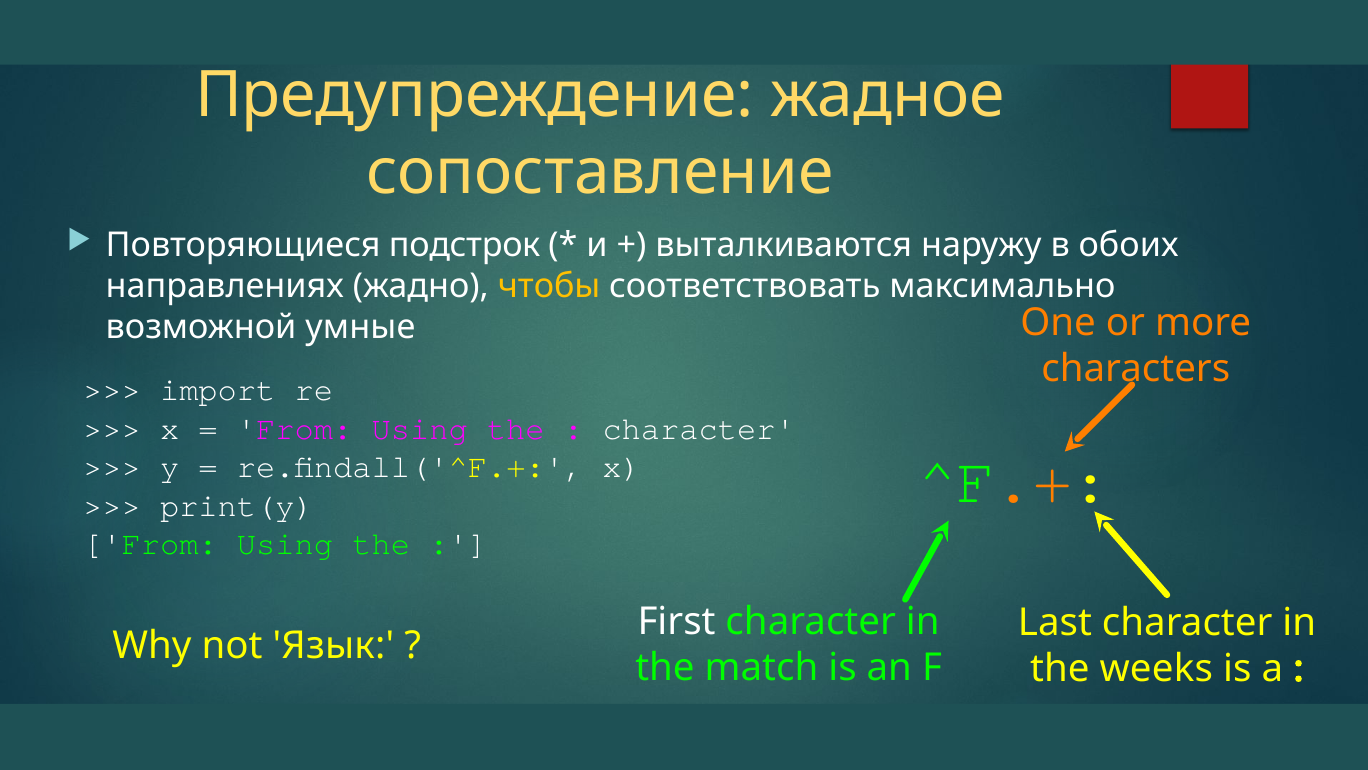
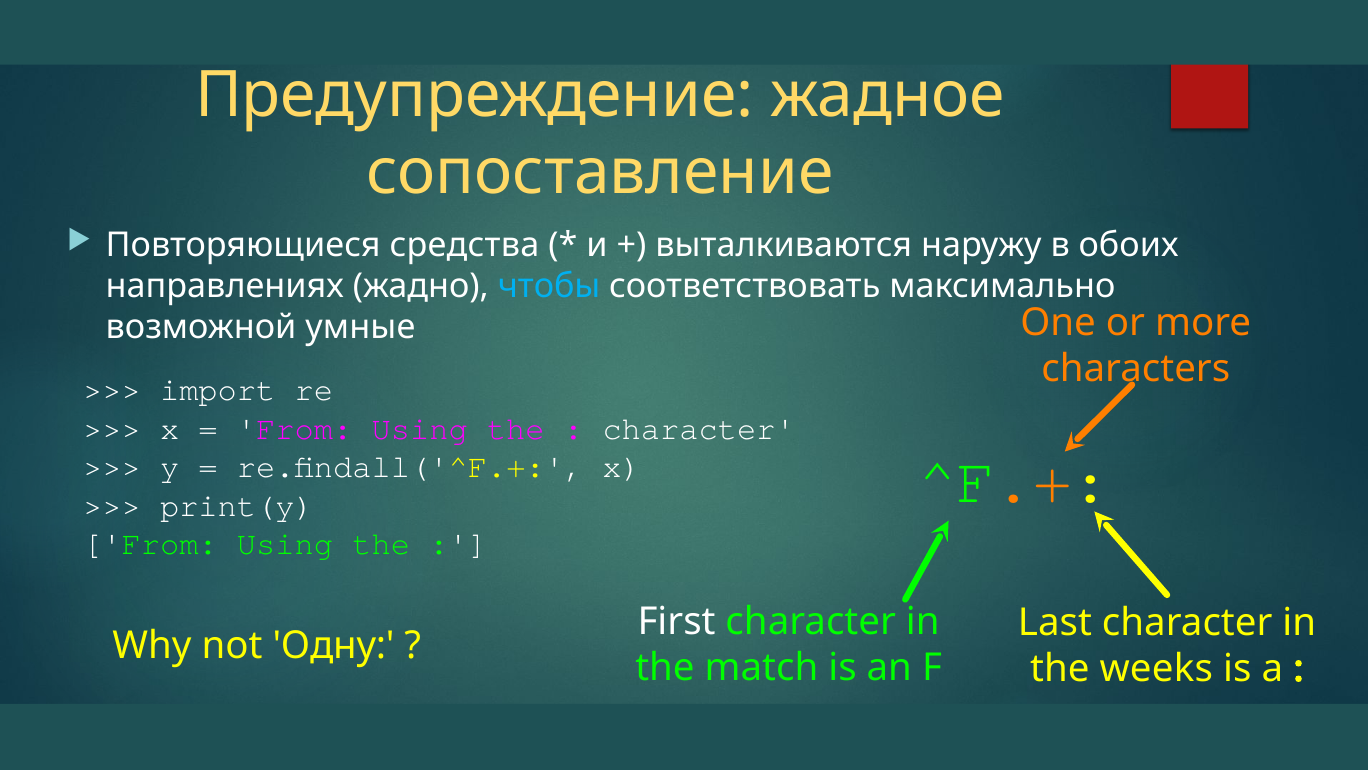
подстрок: подстрок -> средства
чтобы colour: yellow -> light blue
Язык: Язык -> Одну
